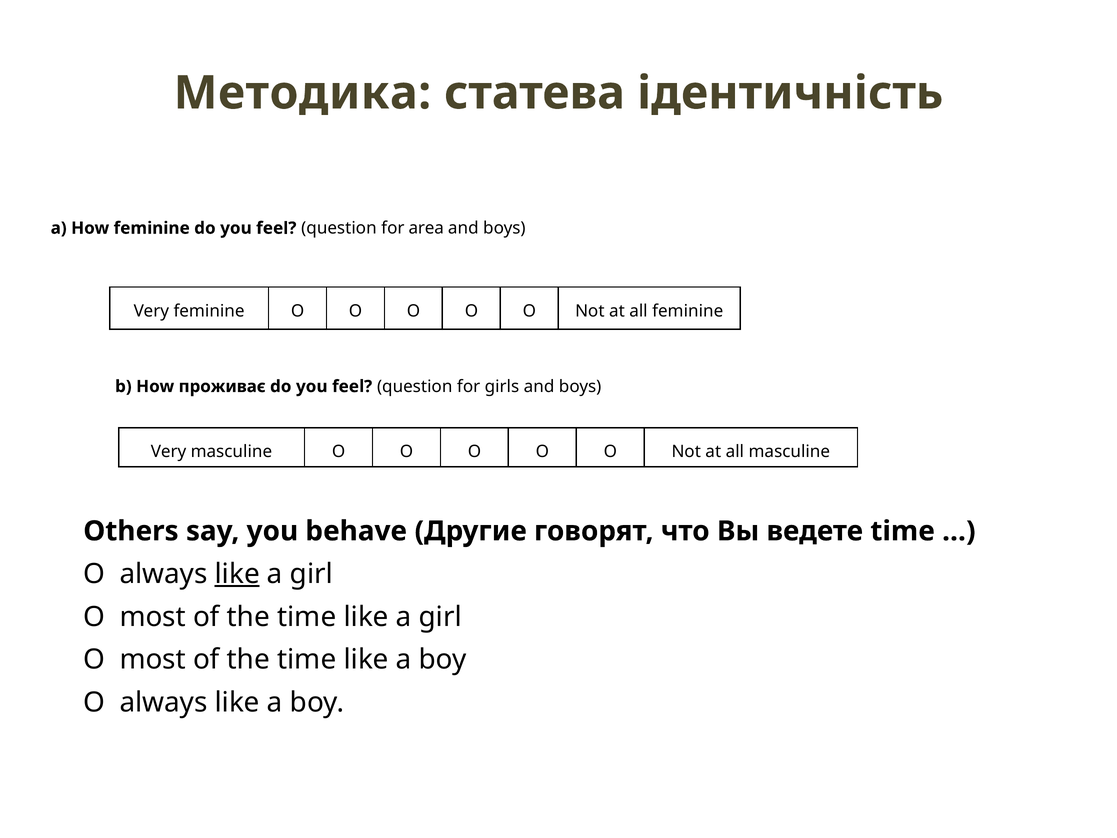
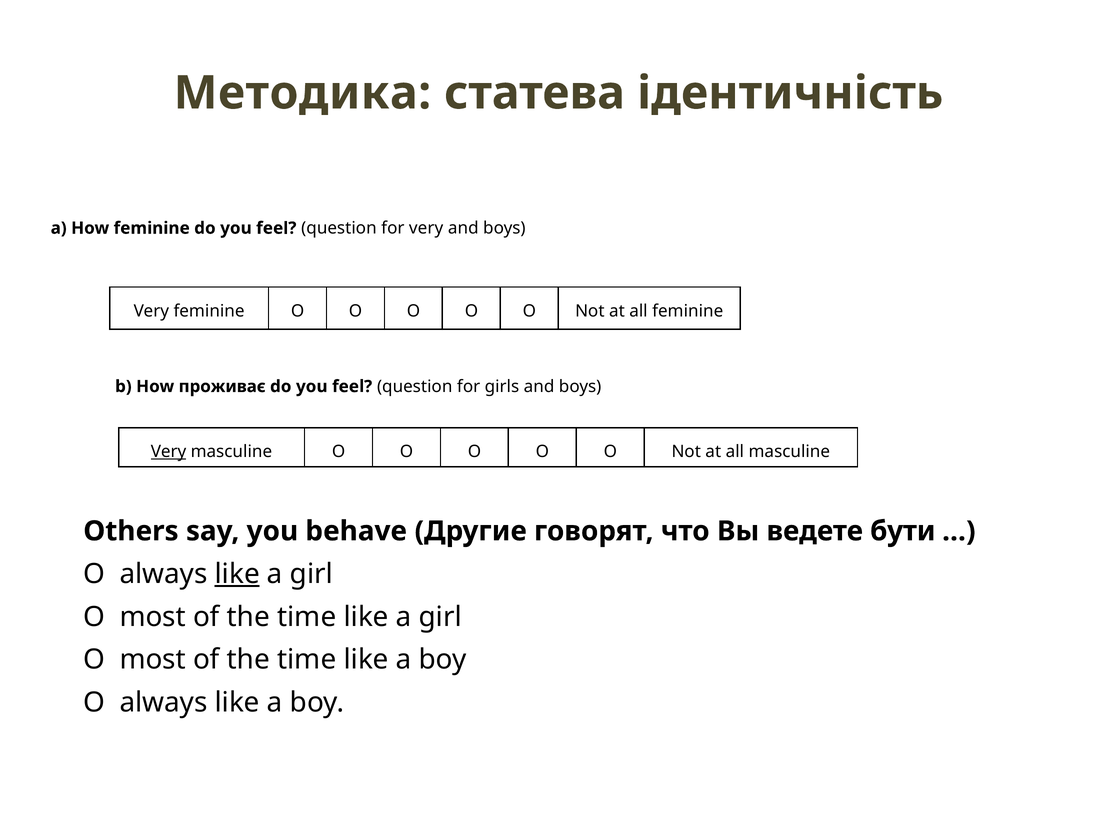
for area: area -> very
Very at (169, 452) underline: none -> present
ведете time: time -> бути
